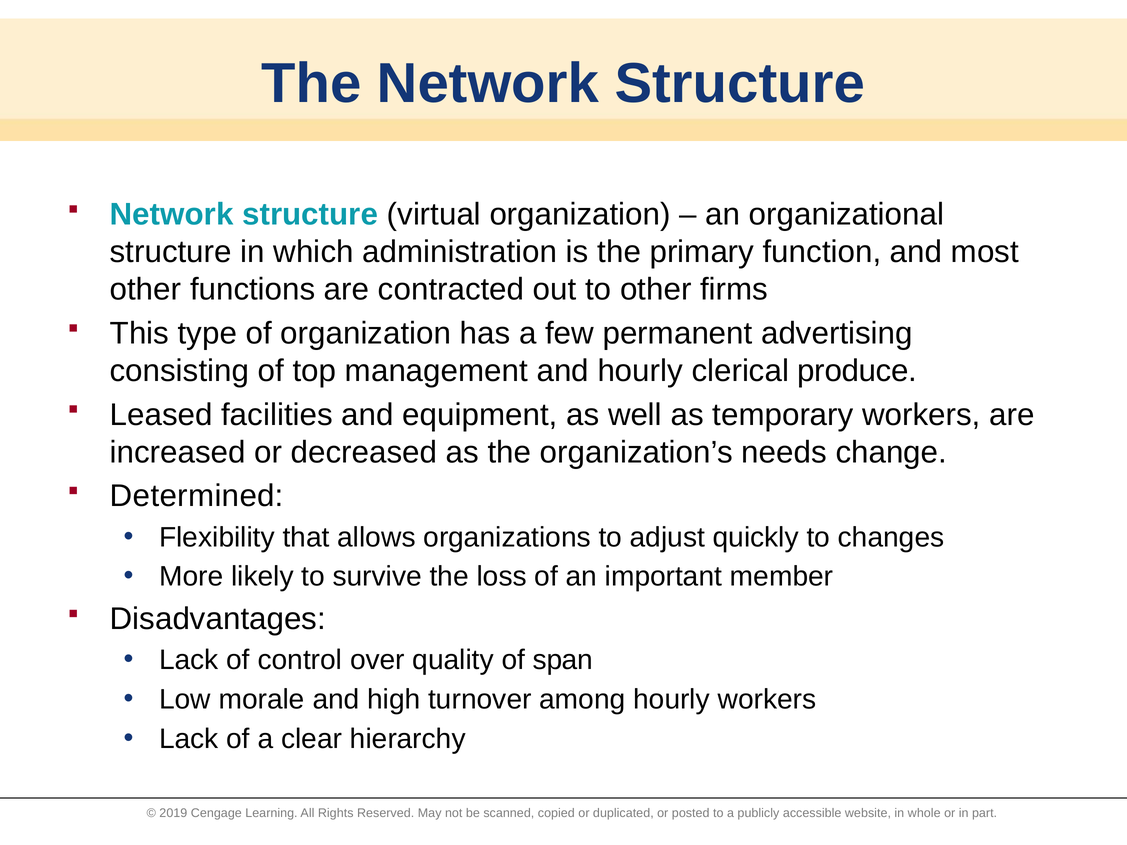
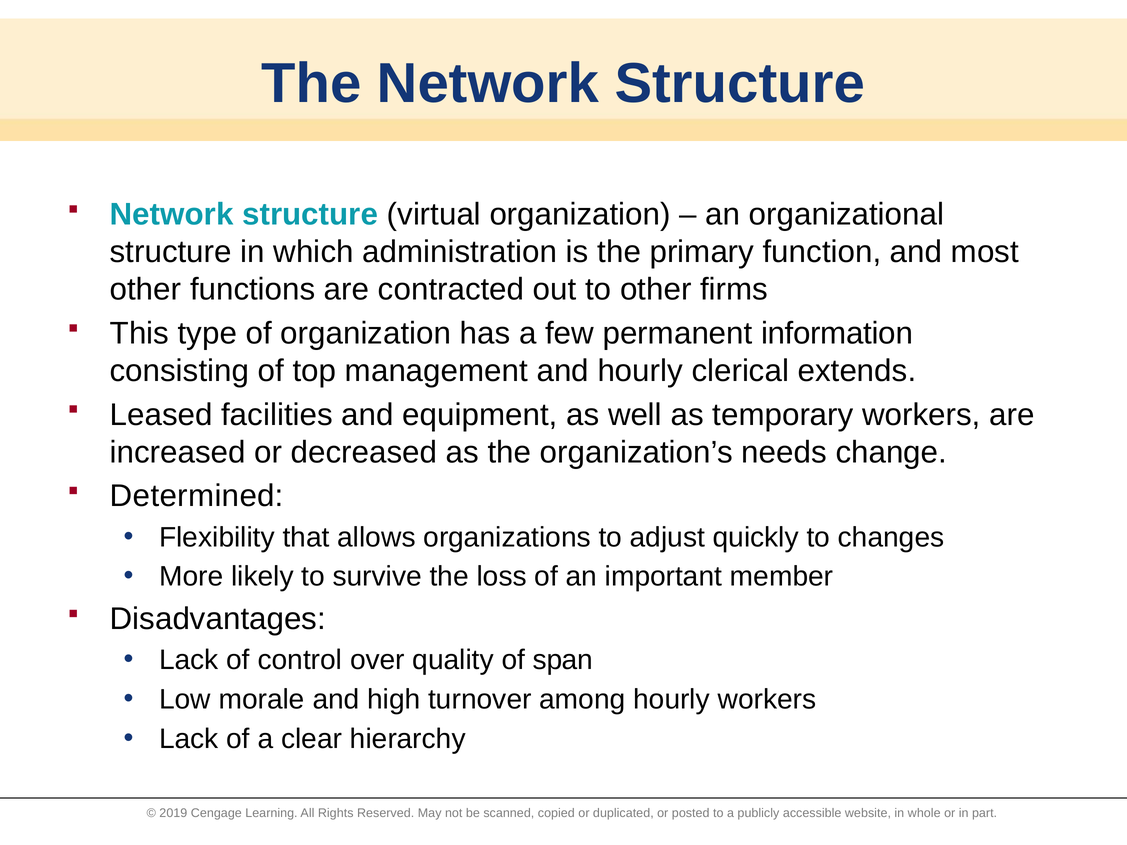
advertising: advertising -> information
produce: produce -> extends
